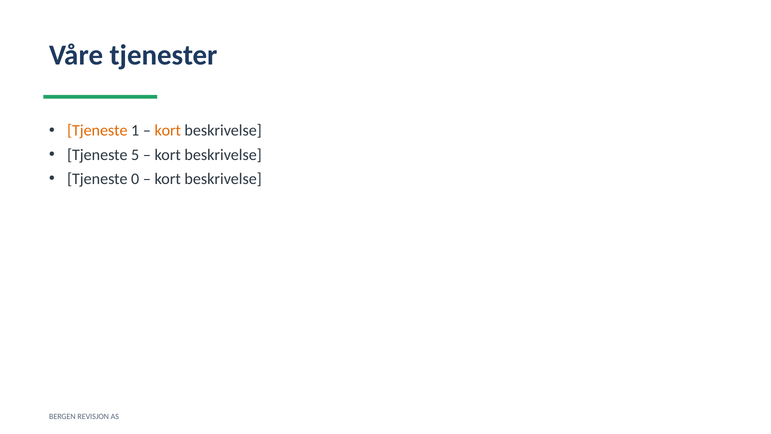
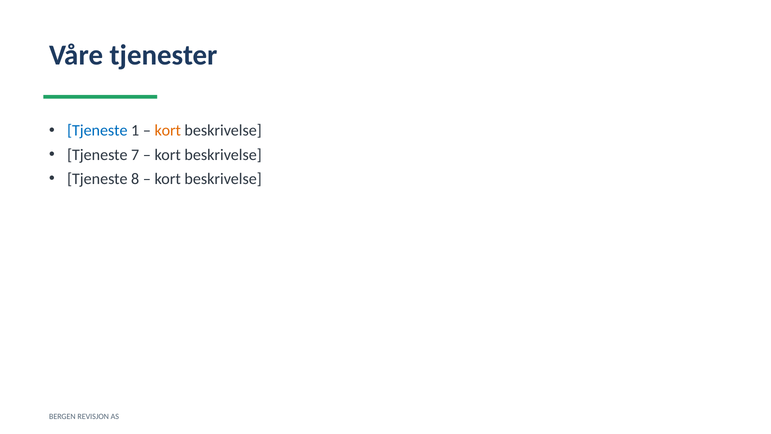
Tjeneste at (97, 131) colour: orange -> blue
5: 5 -> 7
0: 0 -> 8
